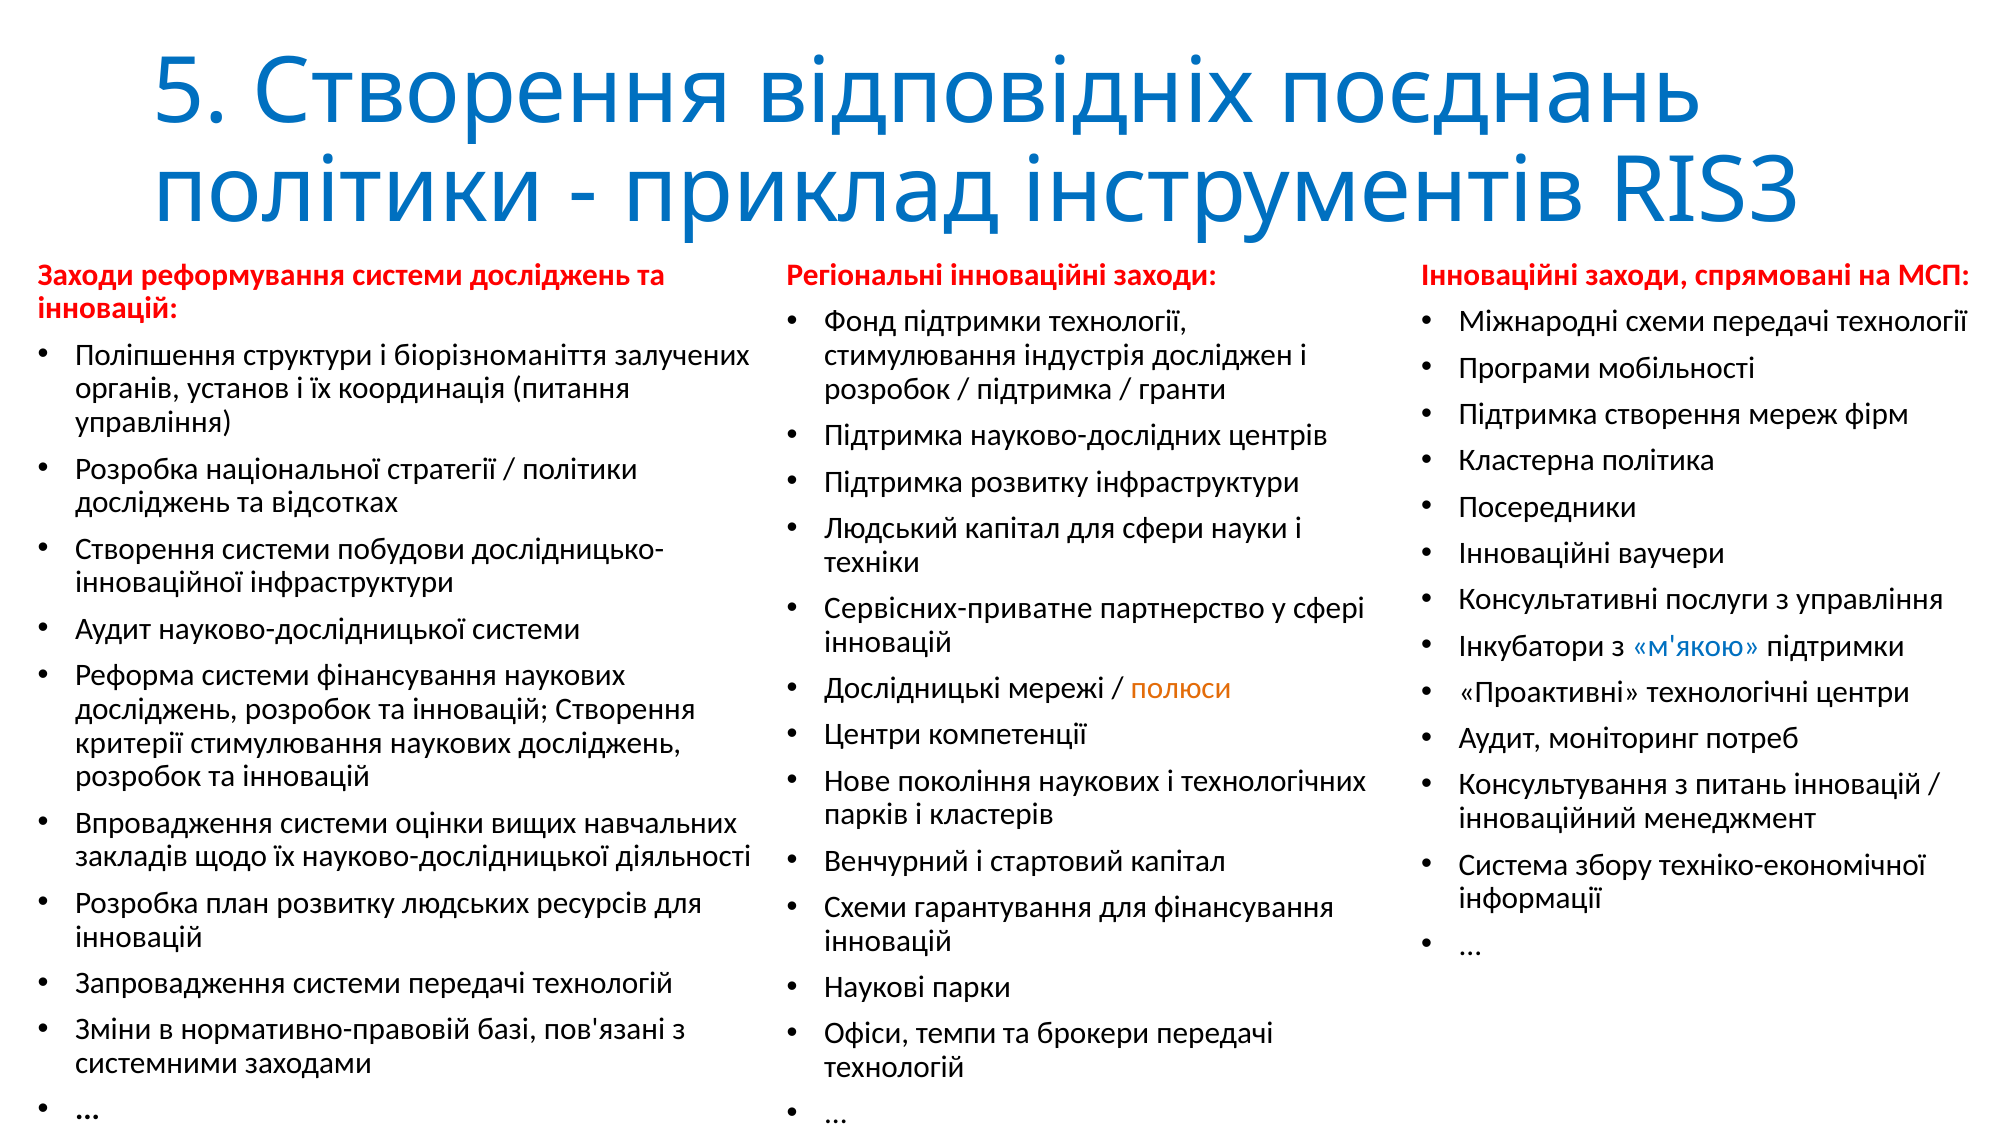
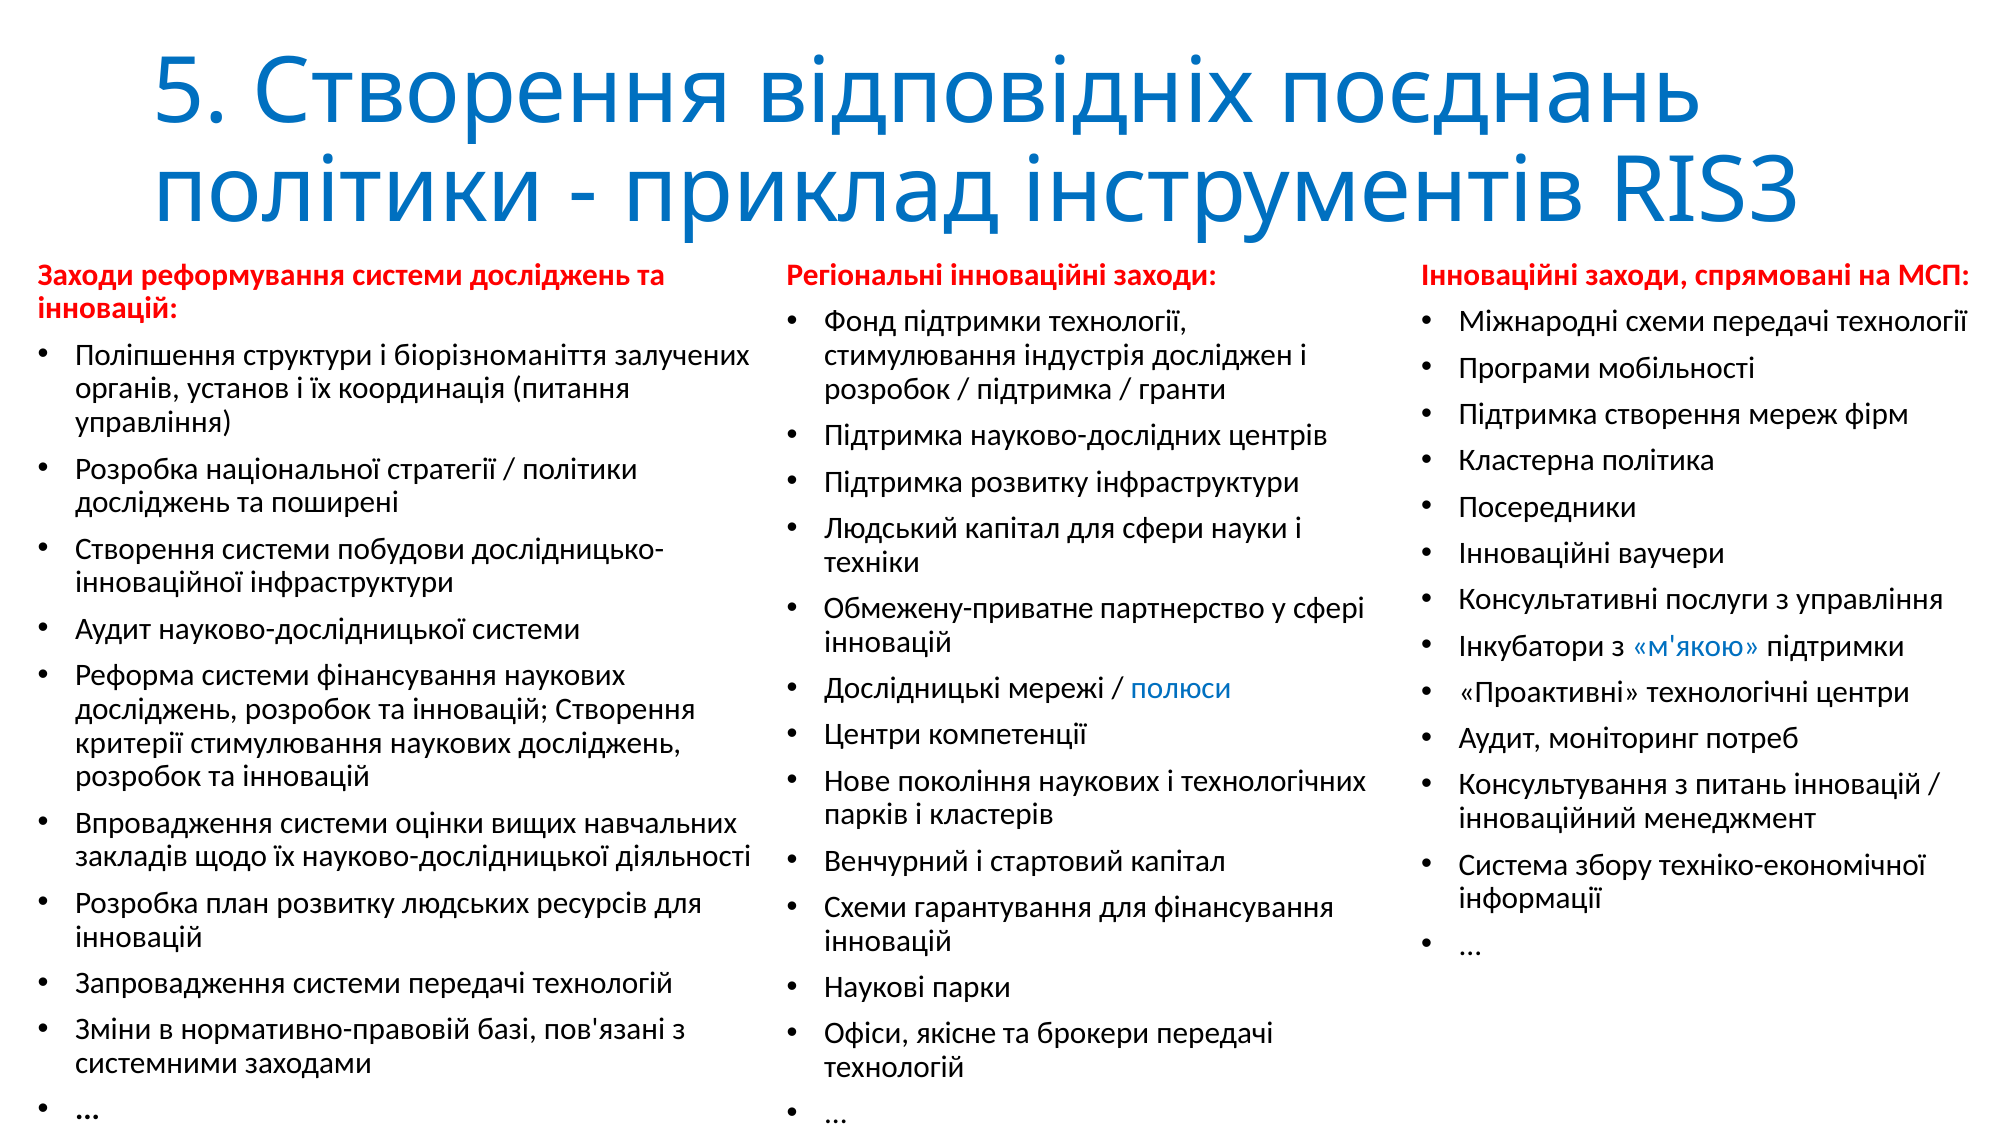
відсотках: відсотках -> поширені
Сервісних-приватне: Сервісних-приватне -> Обмежену-приватне
полюси colour: orange -> blue
темпи: темпи -> якісне
